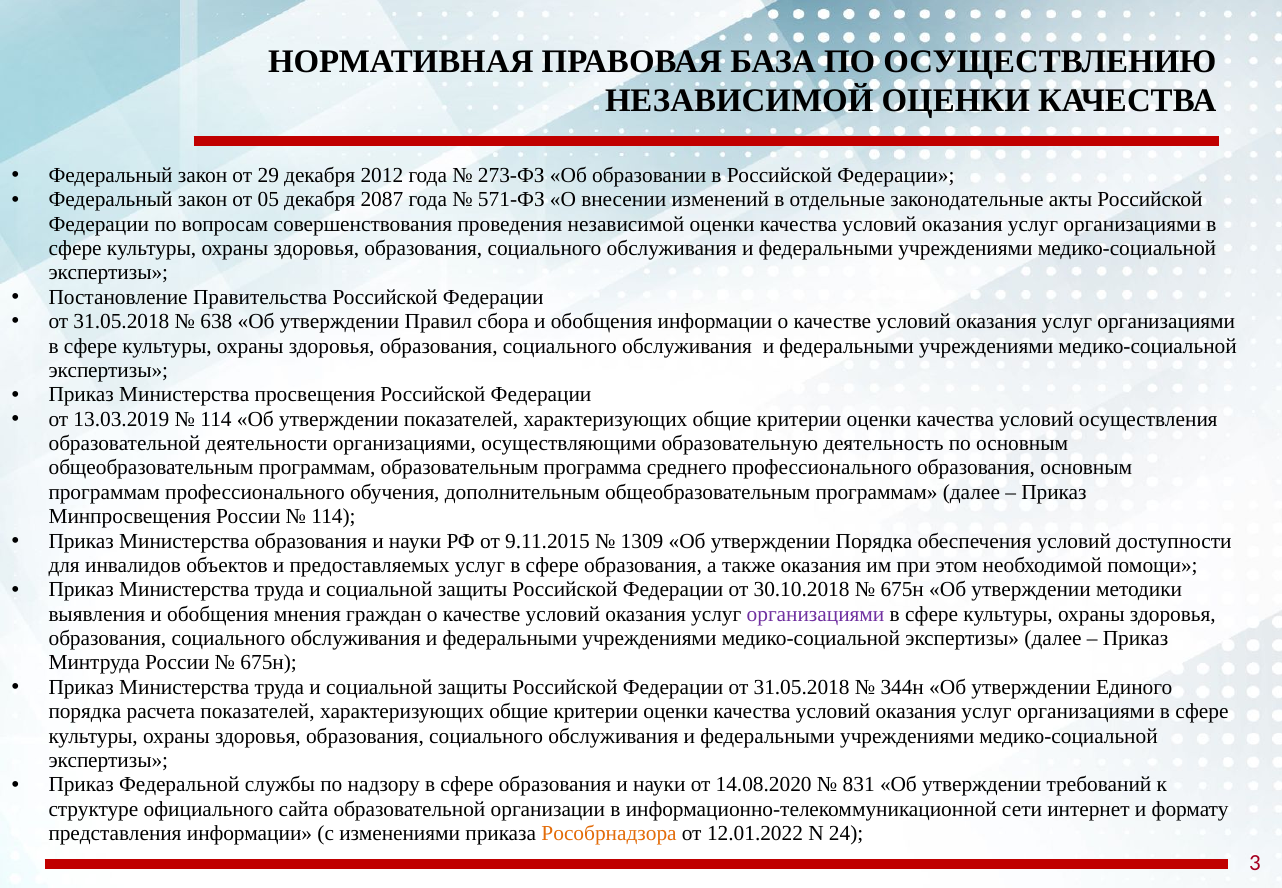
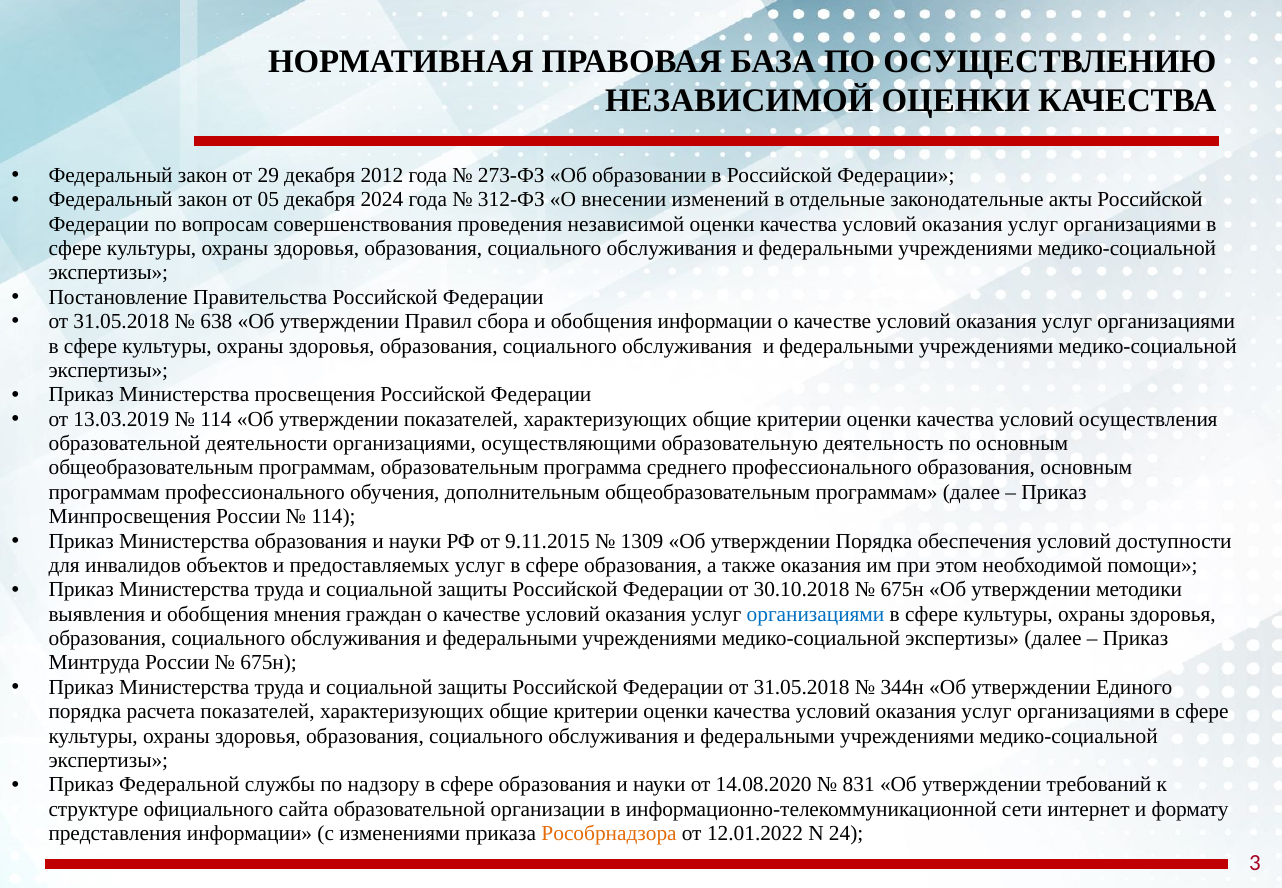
2087: 2087 -> 2024
571-ФЗ: 571-ФЗ -> 312-ФЗ
организациями at (816, 614) colour: purple -> blue
